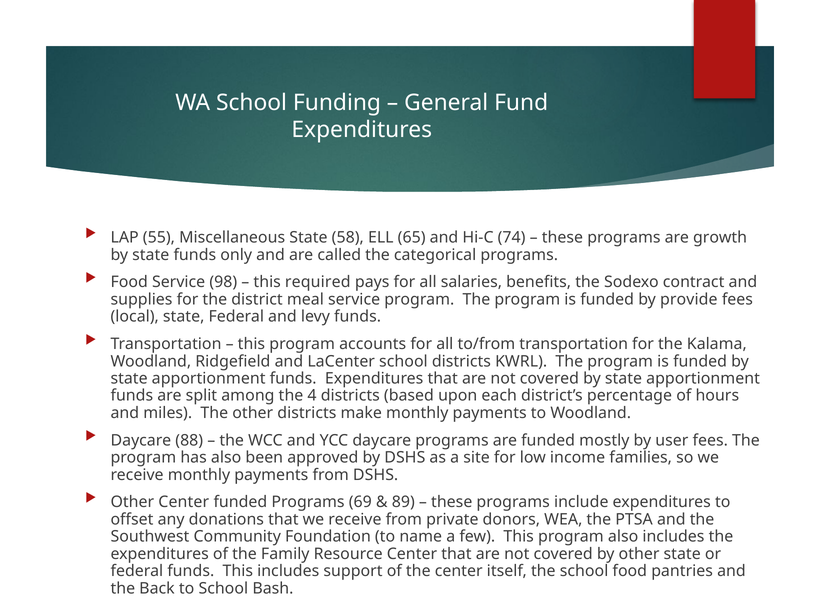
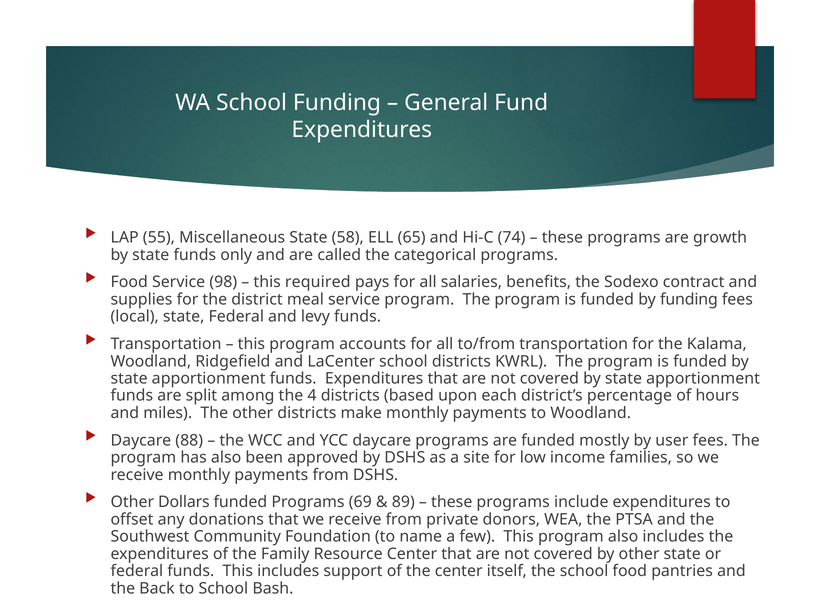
by provide: provide -> funding
Other Center: Center -> Dollars
